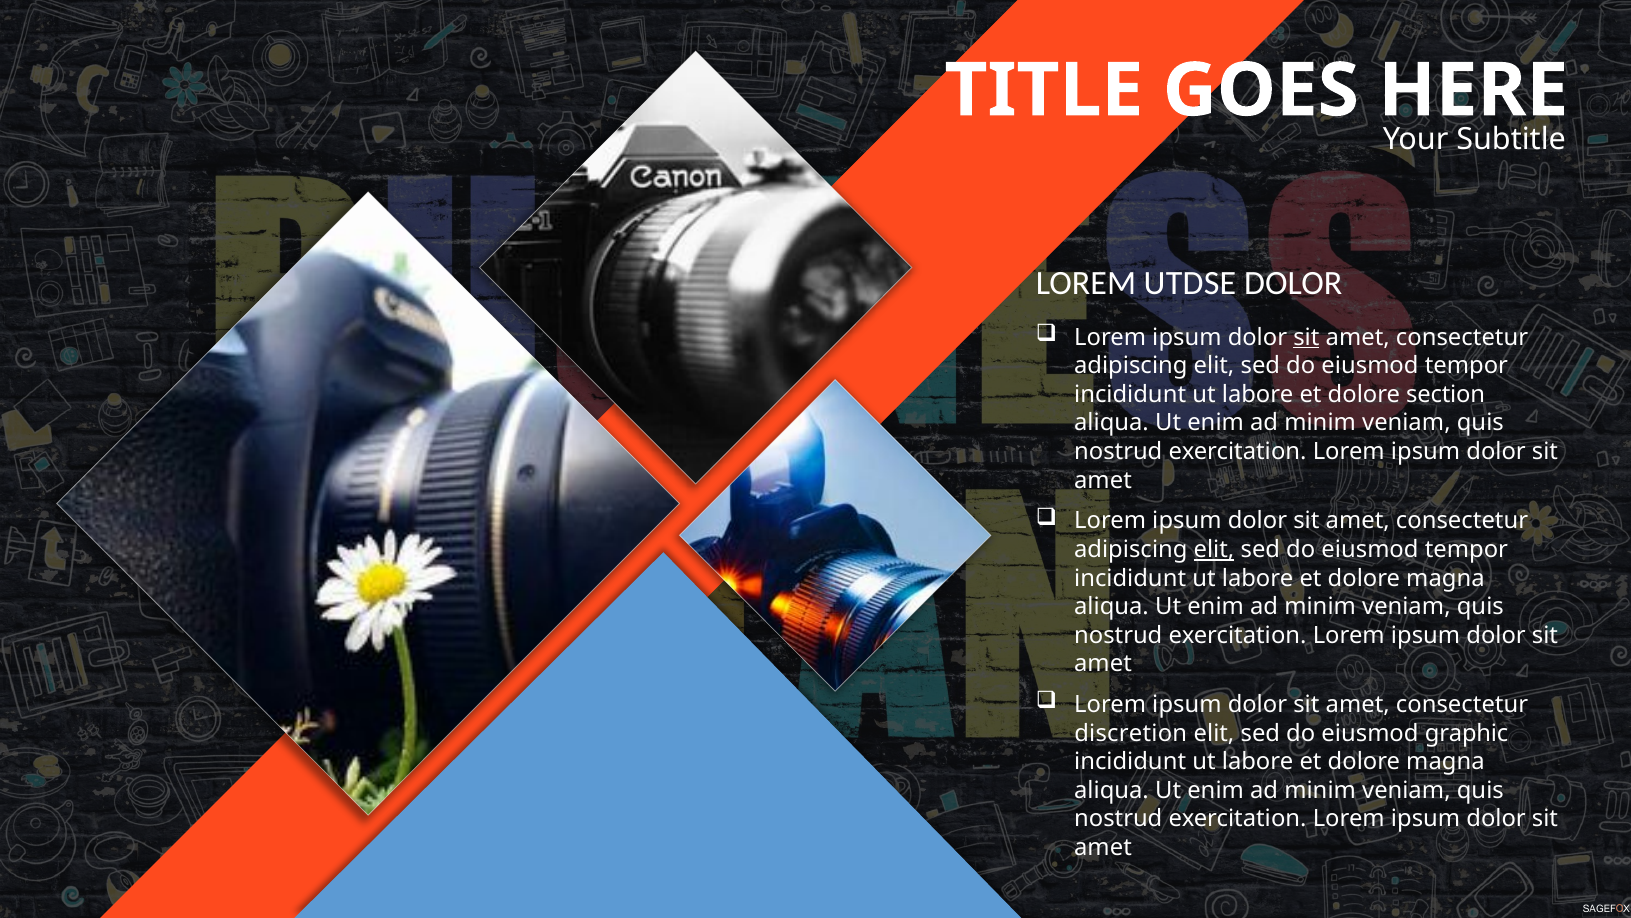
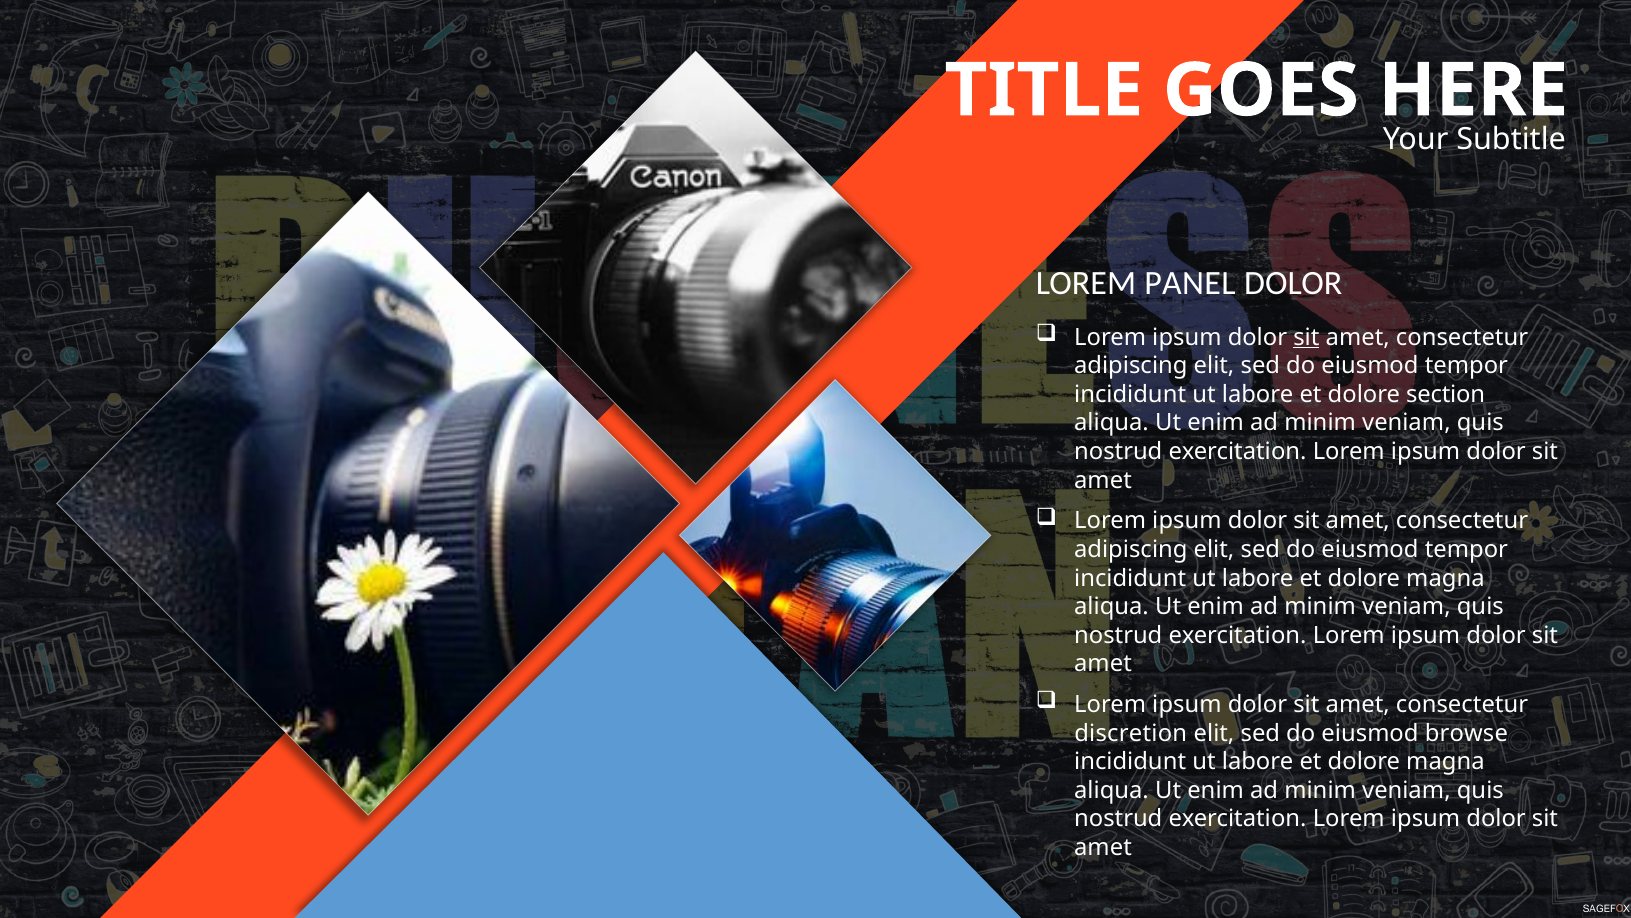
UTDSE: UTDSE -> PANEL
elit at (1214, 549) underline: present -> none
graphic: graphic -> browse
